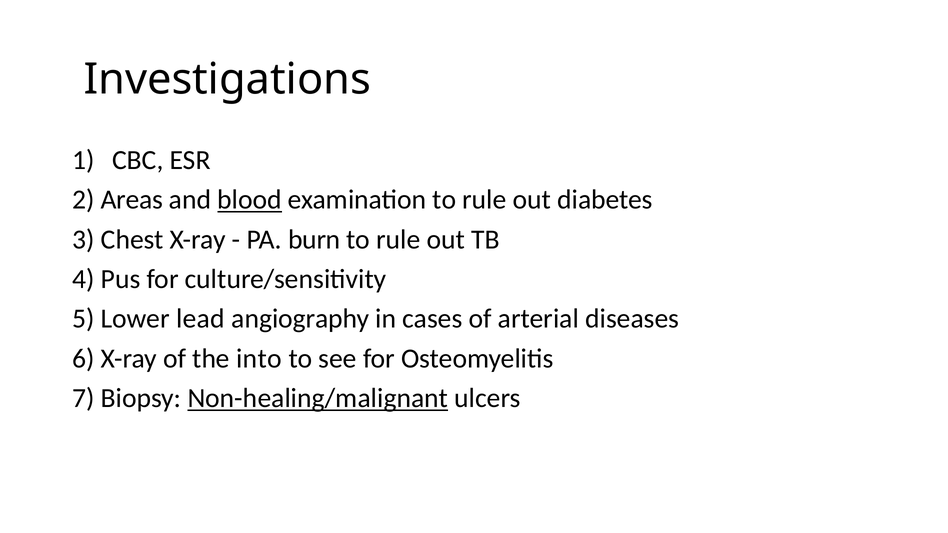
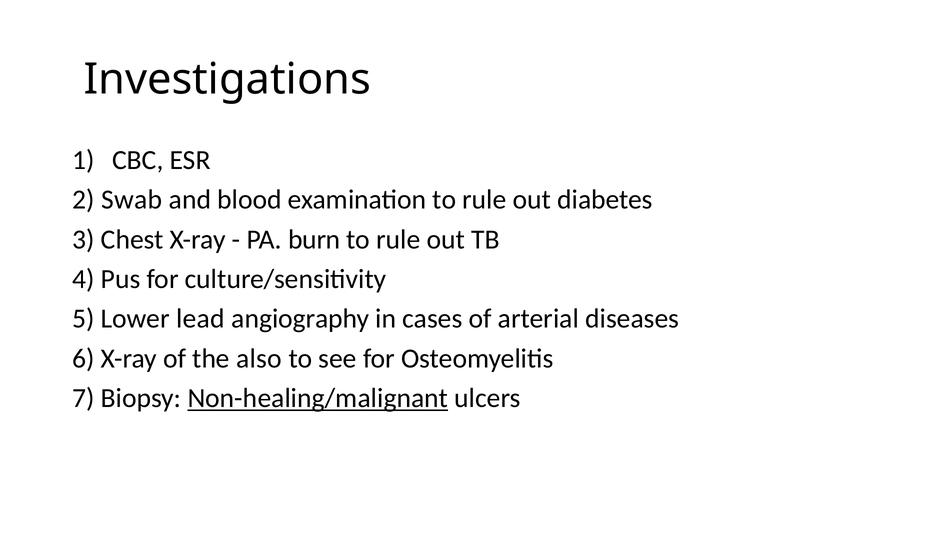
Areas: Areas -> Swab
blood underline: present -> none
into: into -> also
